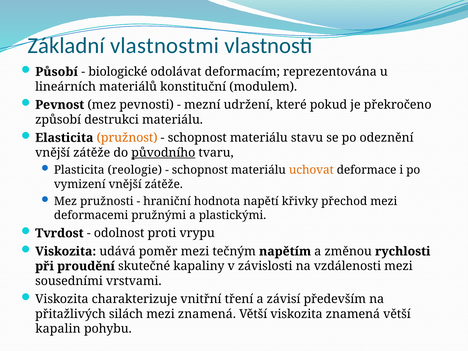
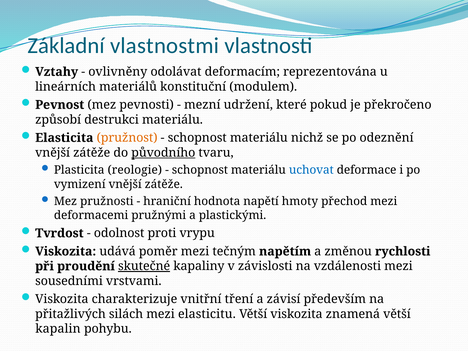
Působí: Působí -> Vztahy
biologické: biologické -> ovlivněny
stavu: stavu -> nichž
uchovat colour: orange -> blue
křivky: křivky -> hmoty
skutečné underline: none -> present
mezi znamená: znamená -> elasticitu
